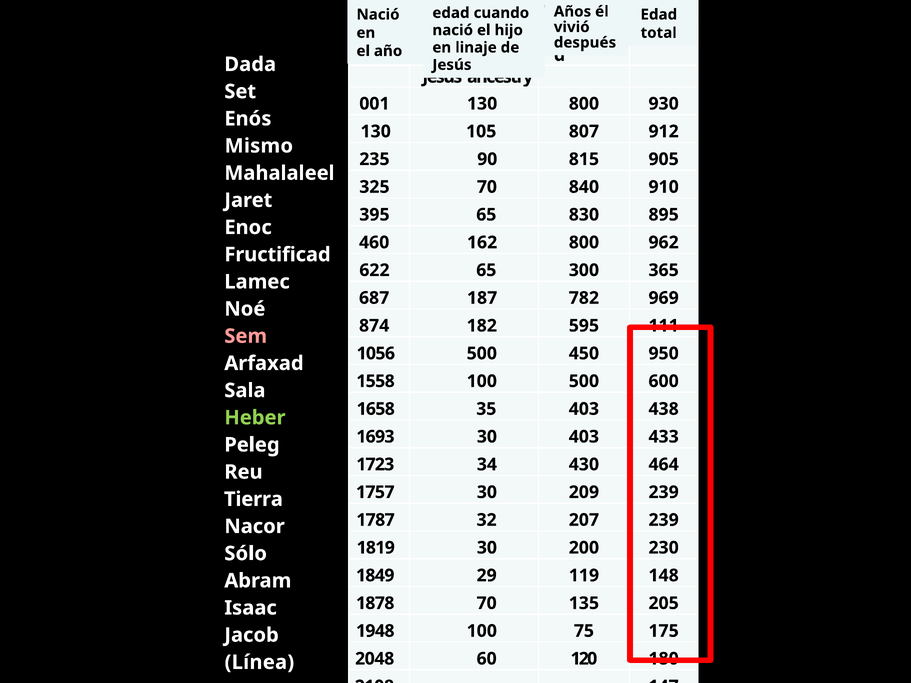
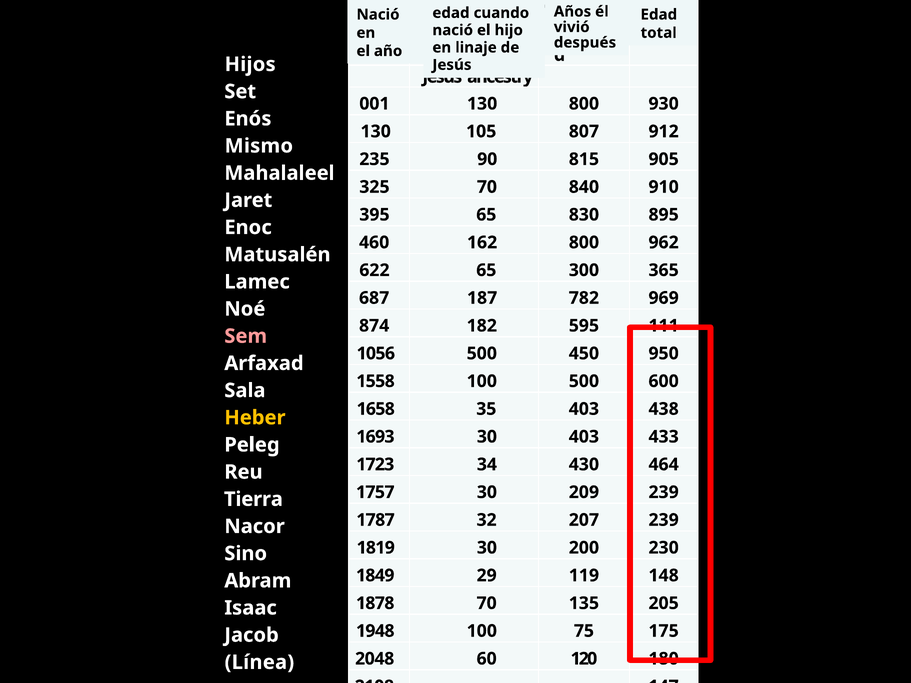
Dada: Dada -> Hijos
Fructificad: Fructificad -> Matusalén
Heber colour: light green -> yellow
Sólo: Sólo -> Sino
